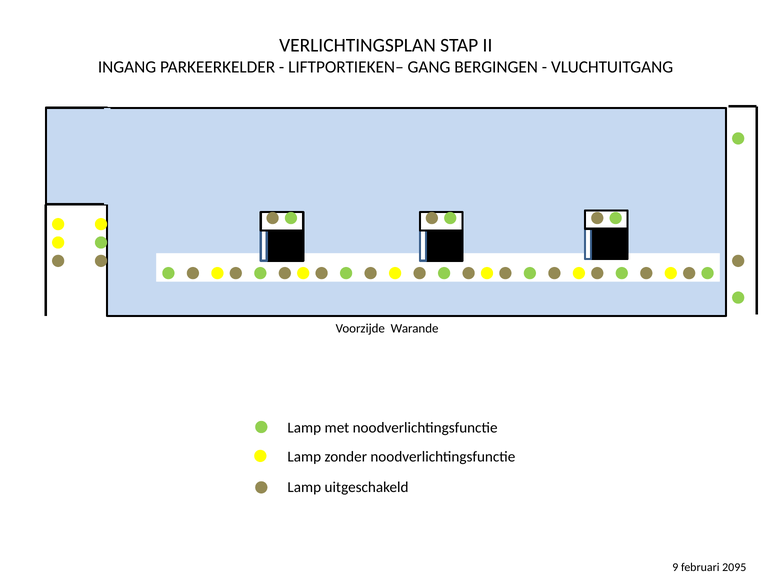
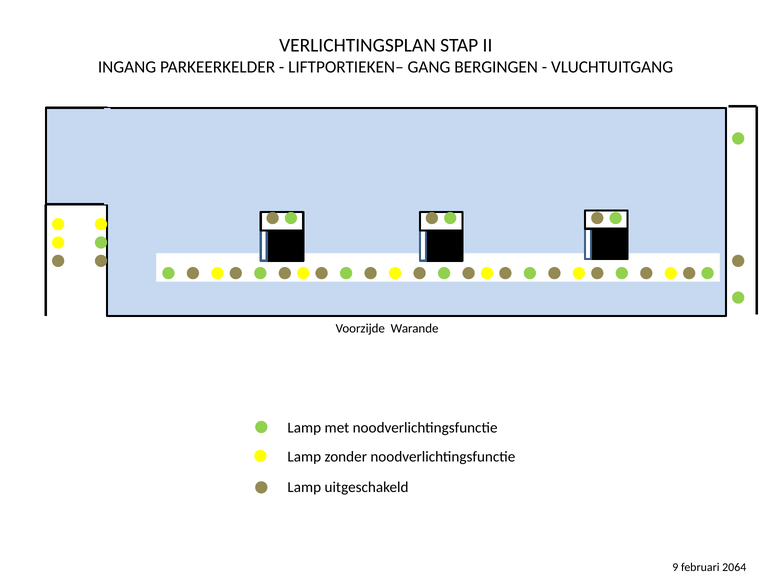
2095: 2095 -> 2064
